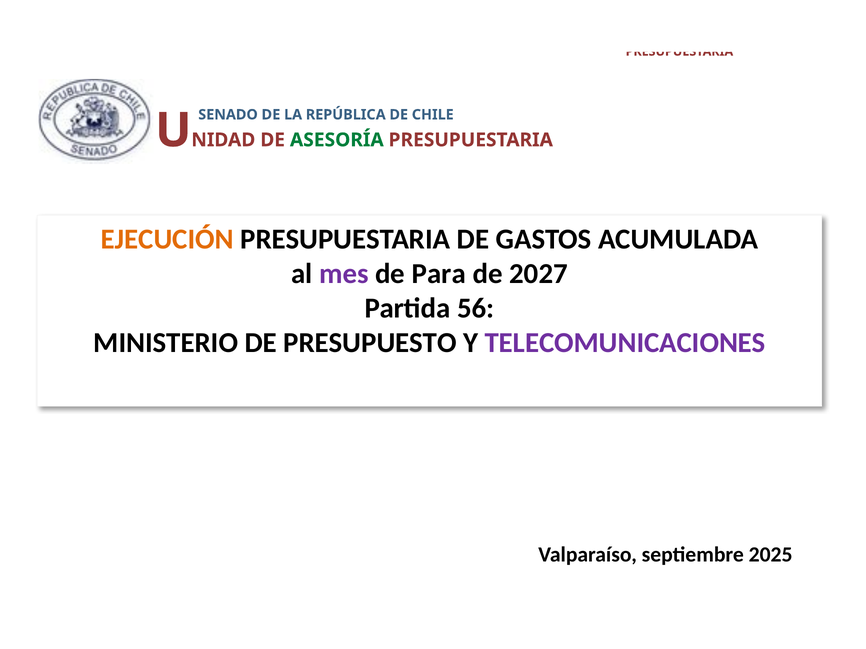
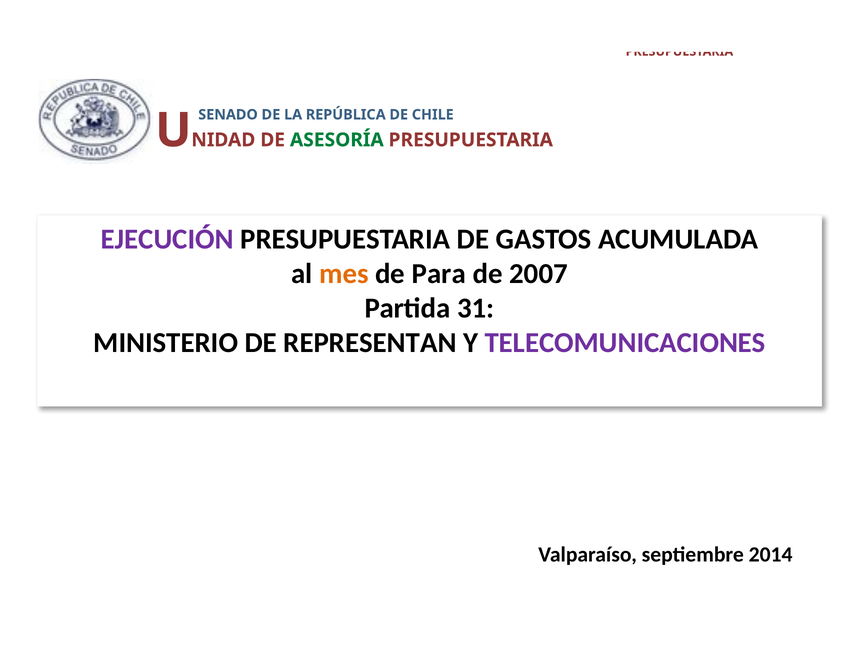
EJECUCIÓN colour: orange -> purple
mes colour: purple -> orange
2027: 2027 -> 2007
56: 56 -> 31
PRESUPUESTO: PRESUPUESTO -> REPRESENTAN
2025: 2025 -> 2014
